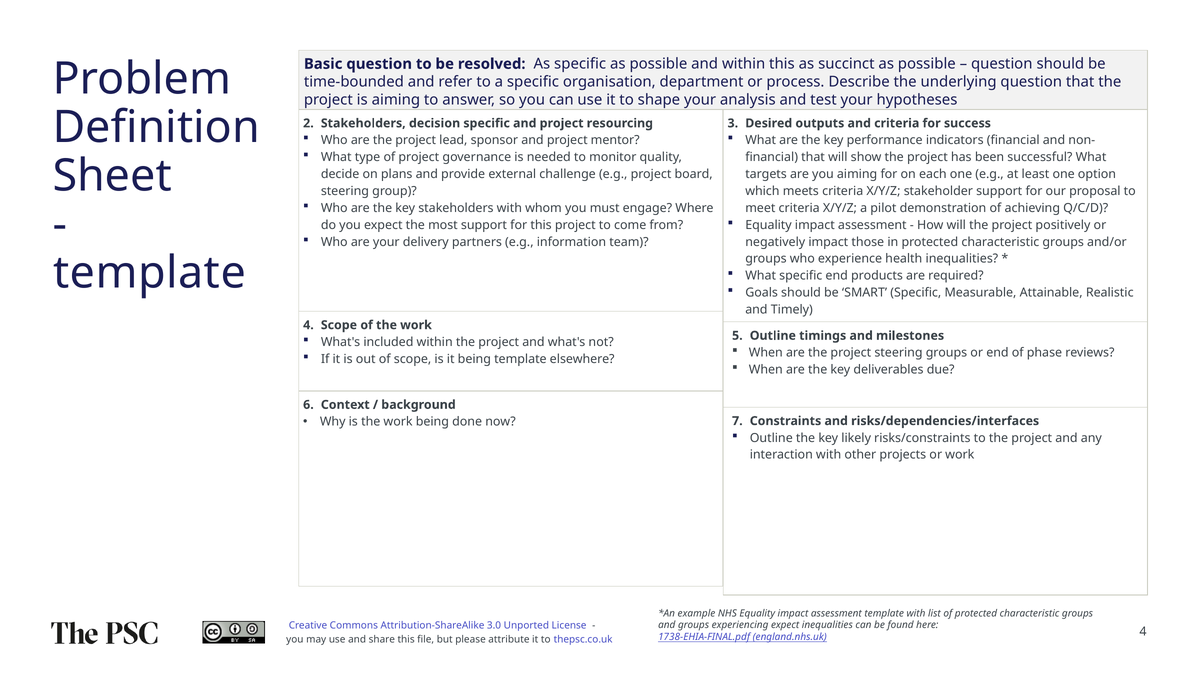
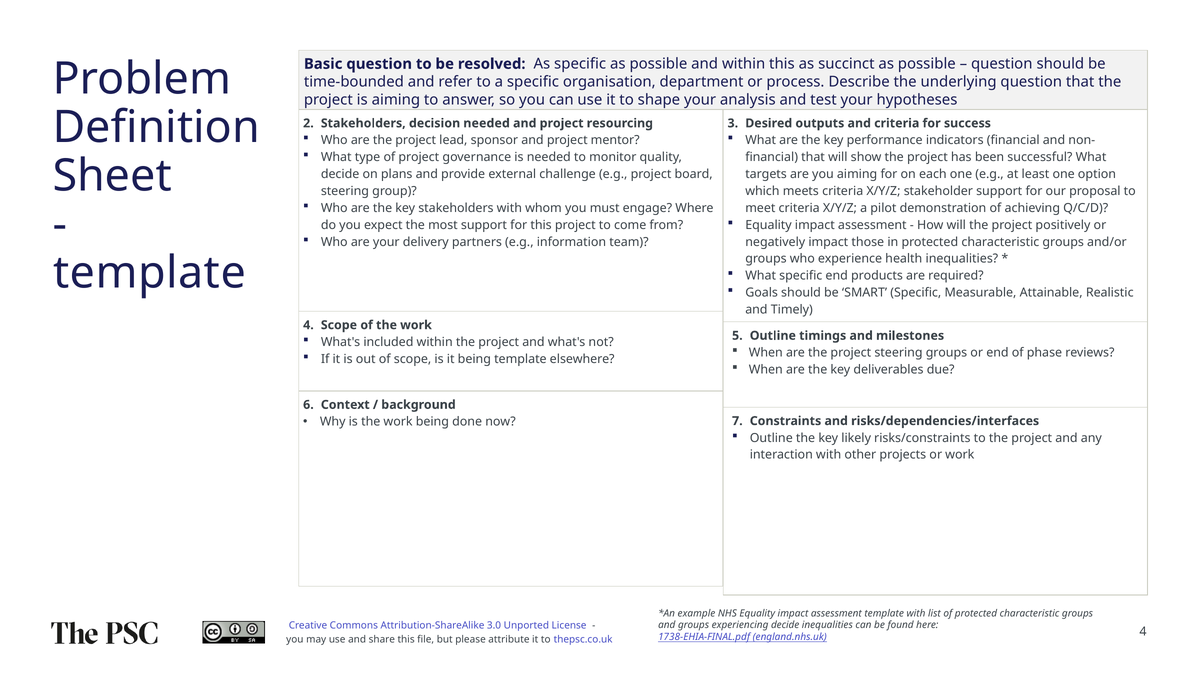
decision specific: specific -> needed
experiencing expect: expect -> decide
